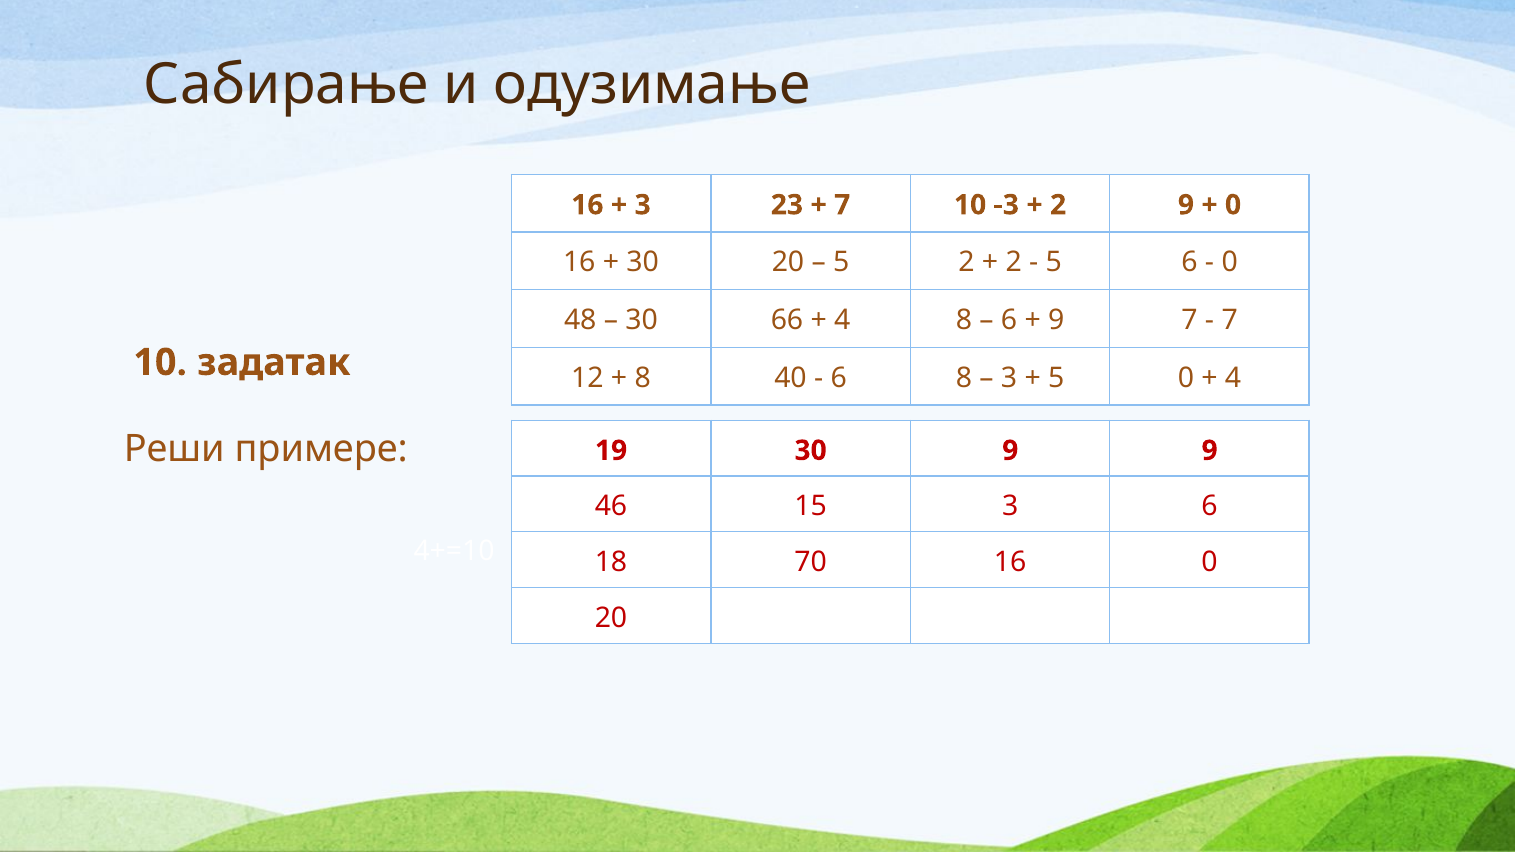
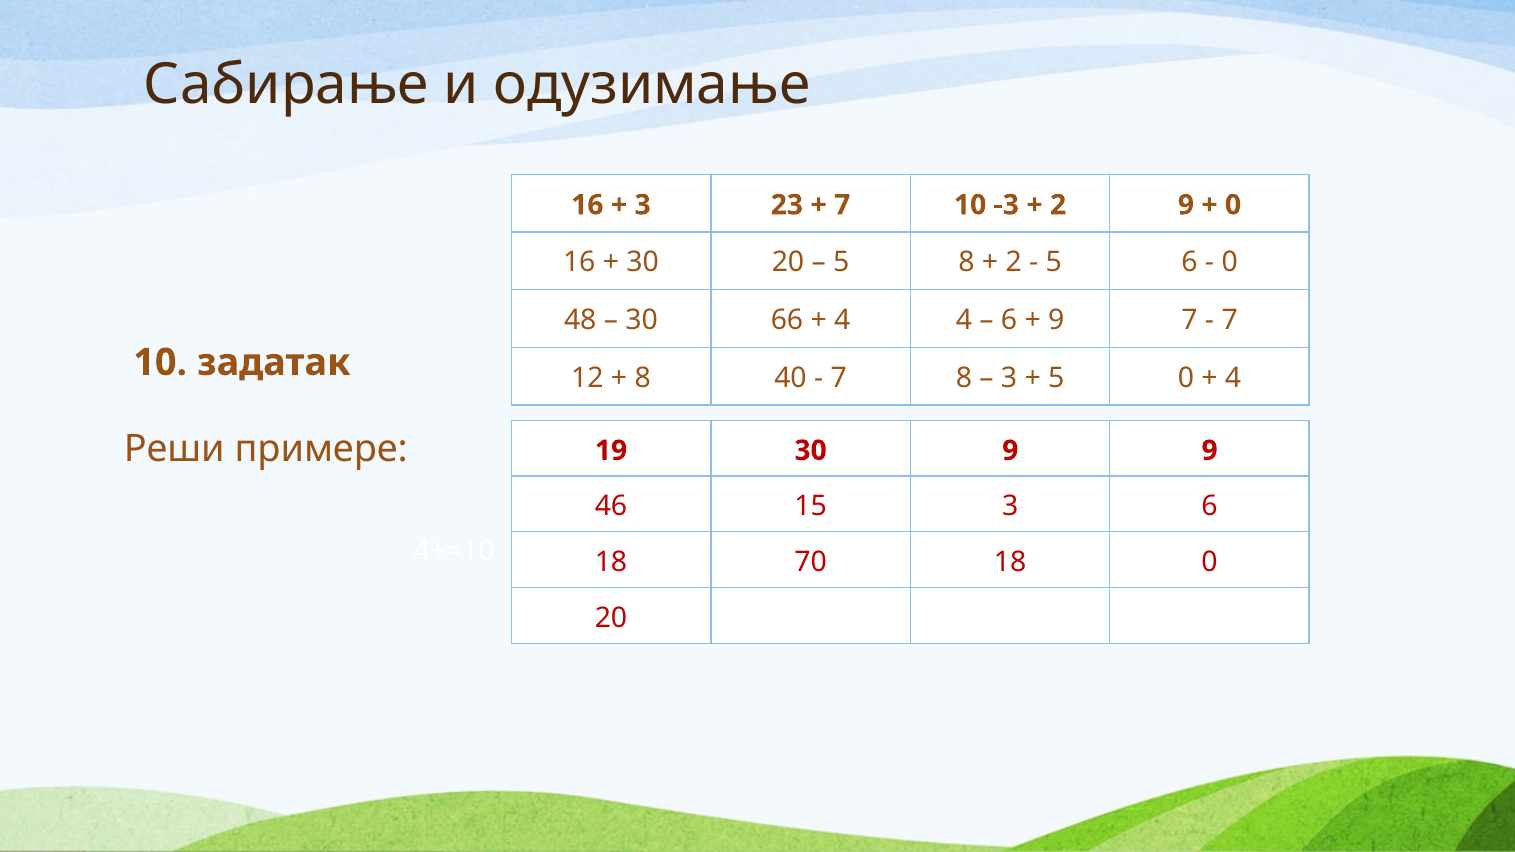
5 2: 2 -> 8
4 8: 8 -> 4
6 at (839, 378): 6 -> 7
70 16: 16 -> 18
